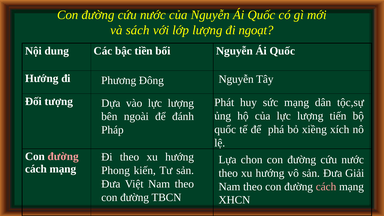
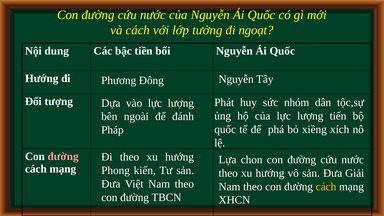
và sách: sách -> cách
lớp lượng: lượng -> tưởng
sức mạng: mạng -> nhóm
cách at (326, 187) colour: pink -> yellow
